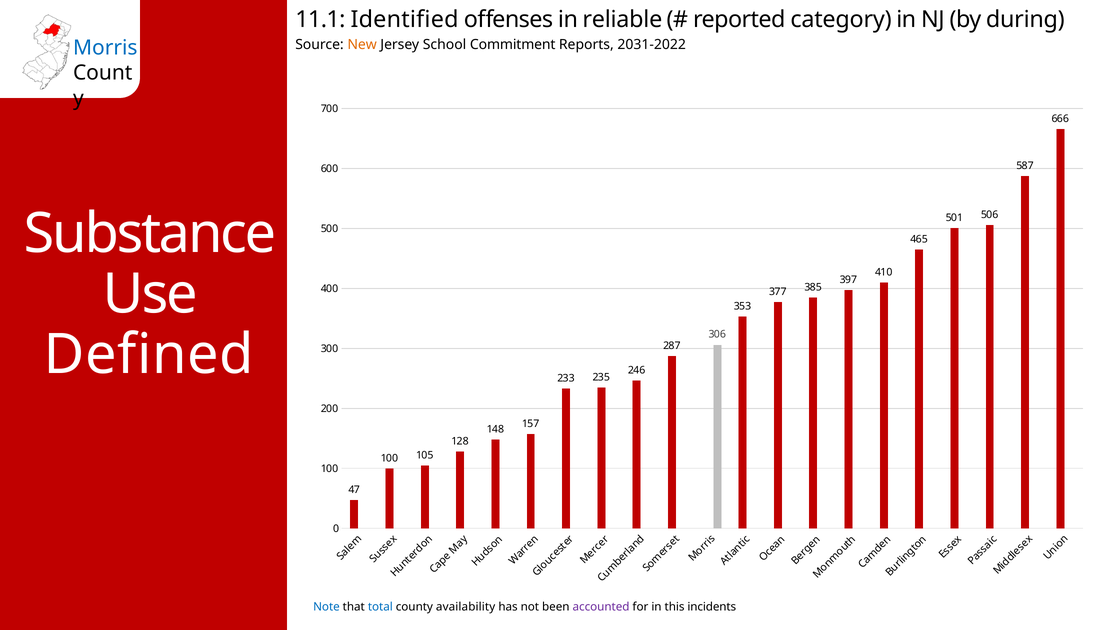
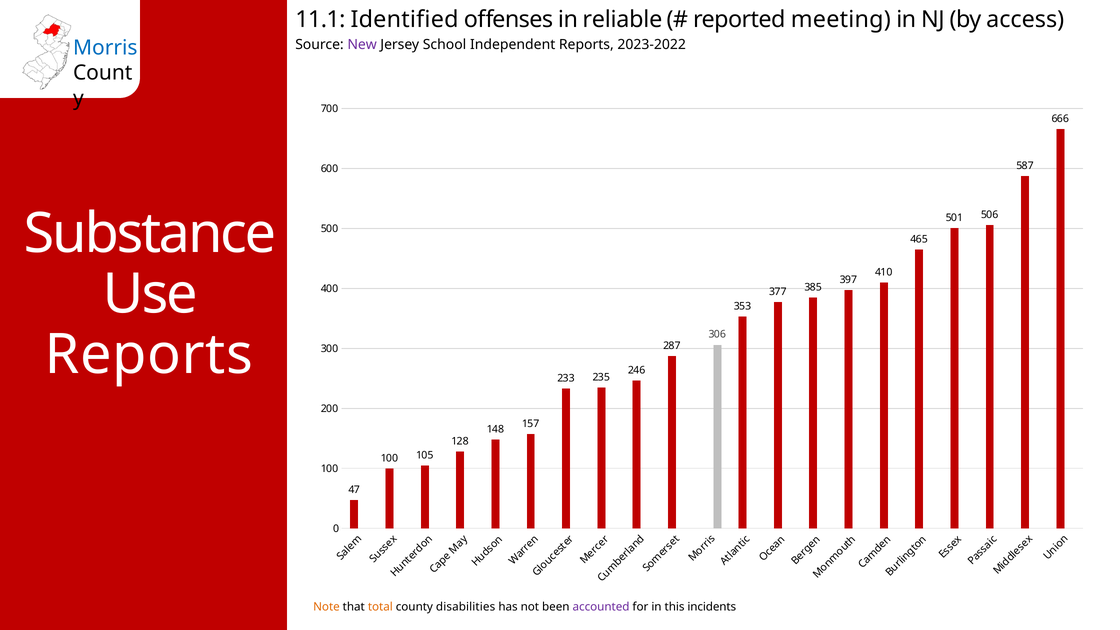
category: category -> meeting
during: during -> access
New colour: orange -> purple
Commitment: Commitment -> Independent
2031-2022: 2031-2022 -> 2023-2022
Defined at (149, 355): Defined -> Reports
Note colour: blue -> orange
total colour: blue -> orange
availability: availability -> disabilities
